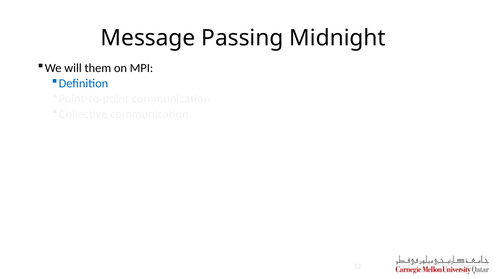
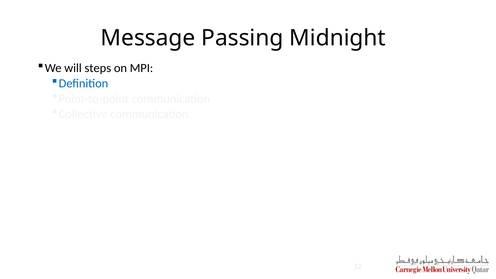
them: them -> steps
